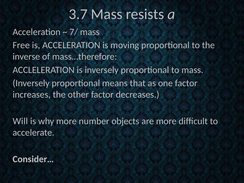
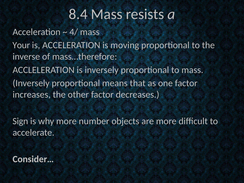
3.7: 3.7 -> 8.4
7/: 7/ -> 4/
Free: Free -> Your
Will: Will -> Sign
